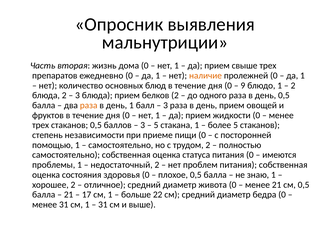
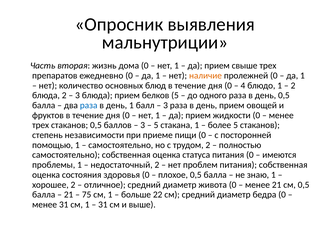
9: 9 -> 4
белков 2: 2 -> 5
раза at (89, 105) colour: orange -> blue
17: 17 -> 75
